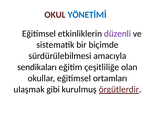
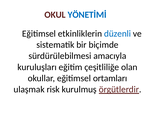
düzenli colour: purple -> blue
sendikaları: sendikaları -> kuruluşları
gibi: gibi -> risk
